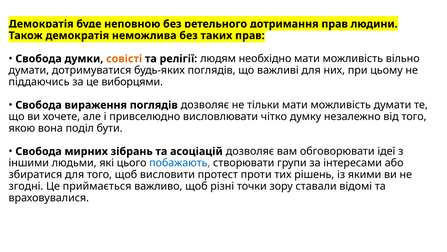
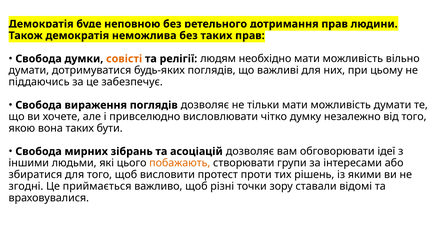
виборцями: виборцями -> забезпечує
вона поділ: поділ -> таких
побажають colour: blue -> orange
